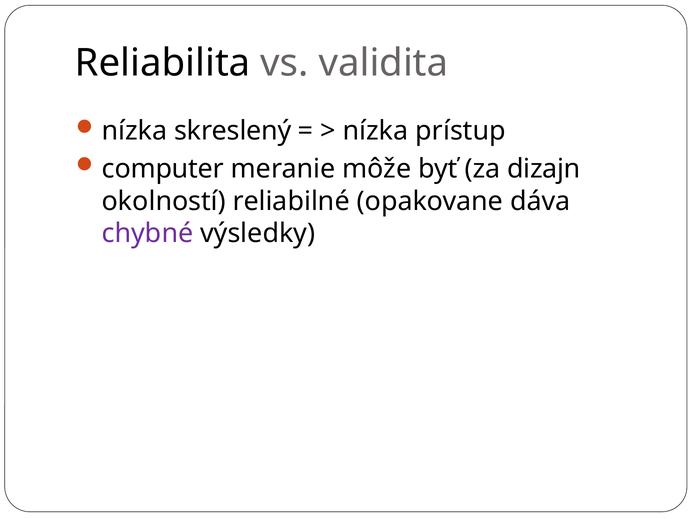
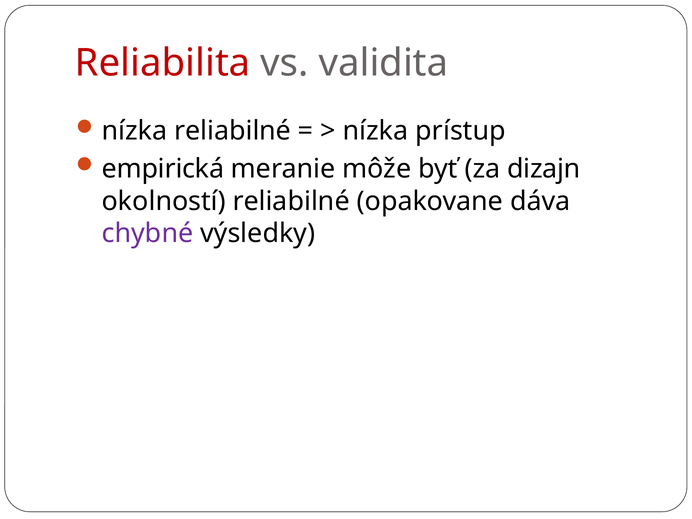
Reliabilita colour: black -> red
nízka skreslený: skreslený -> reliabilné
computer: computer -> empirická
